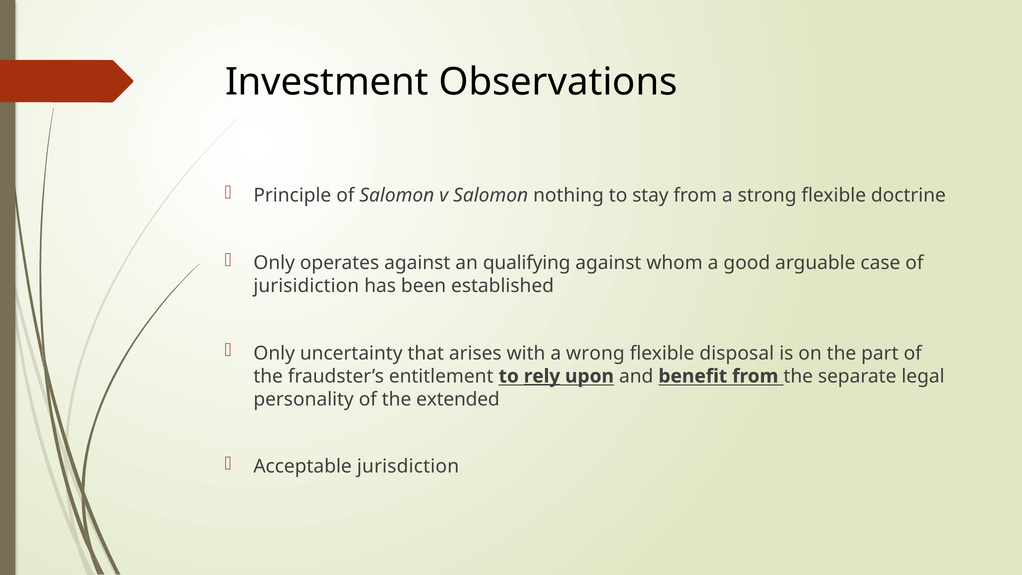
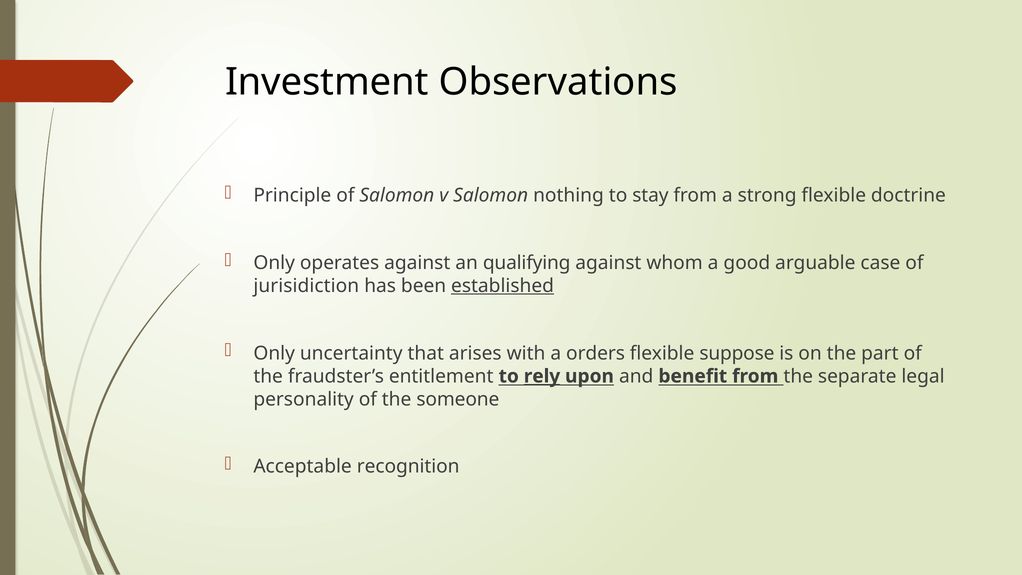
established underline: none -> present
wrong: wrong -> orders
disposal: disposal -> suppose
extended: extended -> someone
jurisdiction: jurisdiction -> recognition
